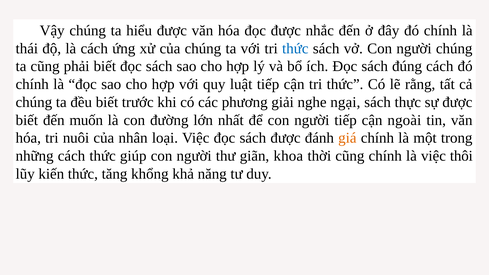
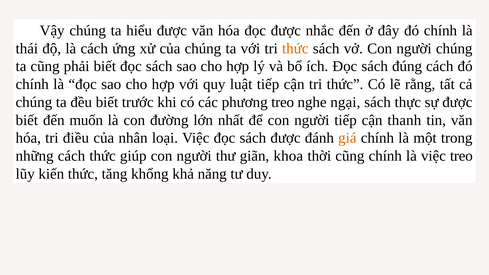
thức at (295, 48) colour: blue -> orange
phương giải: giải -> treo
ngoài: ngoài -> thanh
nuôi: nuôi -> điều
việc thôi: thôi -> treo
